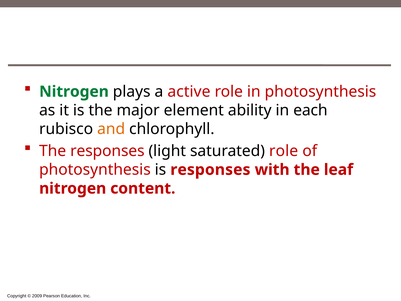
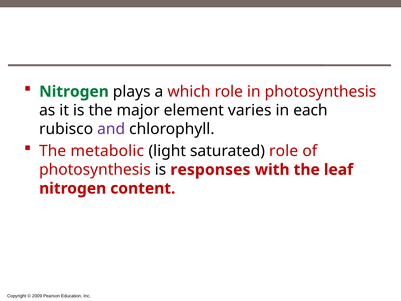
active: active -> which
ability: ability -> varies
and colour: orange -> purple
The responses: responses -> metabolic
